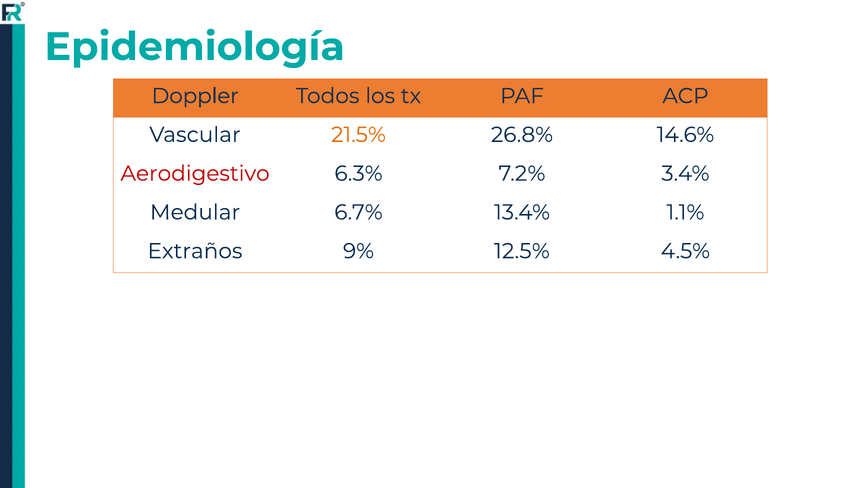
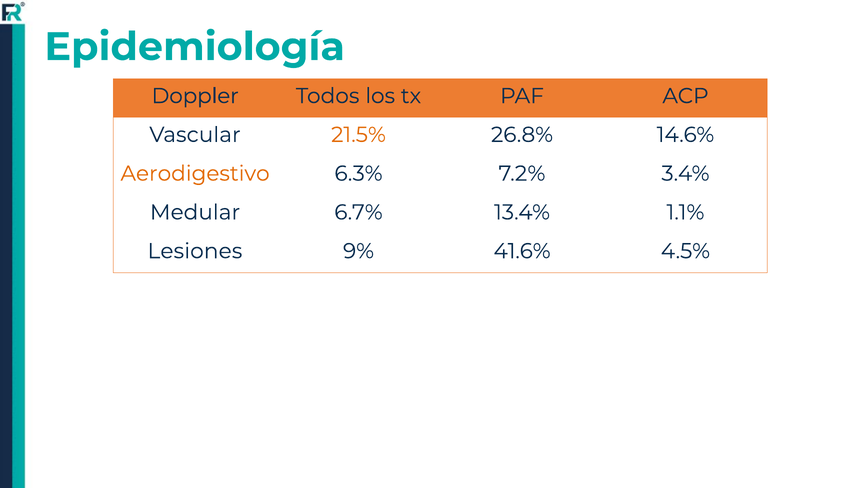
Aerodigestivo colour: red -> orange
Extraños: Extraños -> Lesiones
12.5%: 12.5% -> 41.6%
